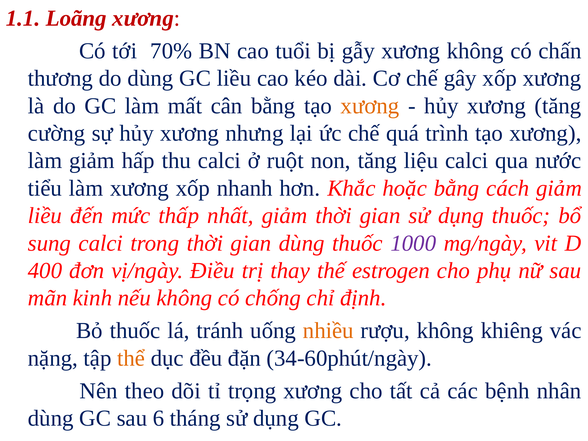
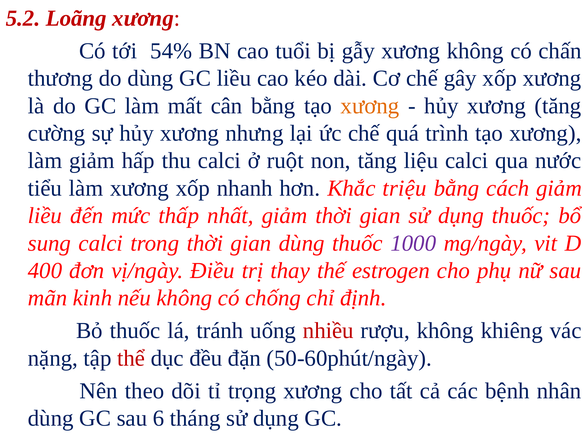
1.1: 1.1 -> 5.2
70%: 70% -> 54%
hoặc: hoặc -> triệu
nhiều colour: orange -> red
thể colour: orange -> red
34-60phút/ngày: 34-60phút/ngày -> 50-60phút/ngày
